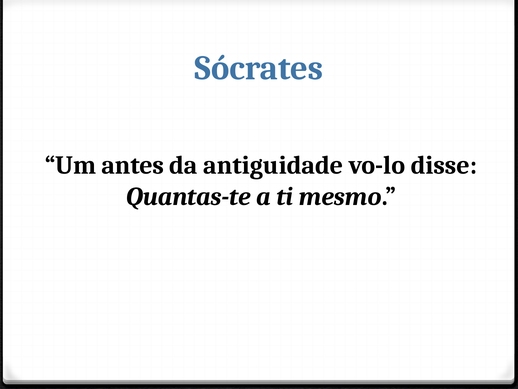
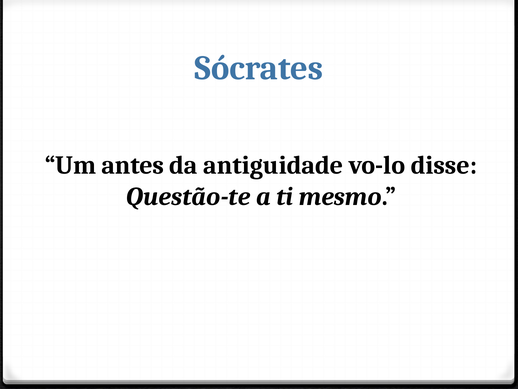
Quantas-te: Quantas-te -> Questão-te
